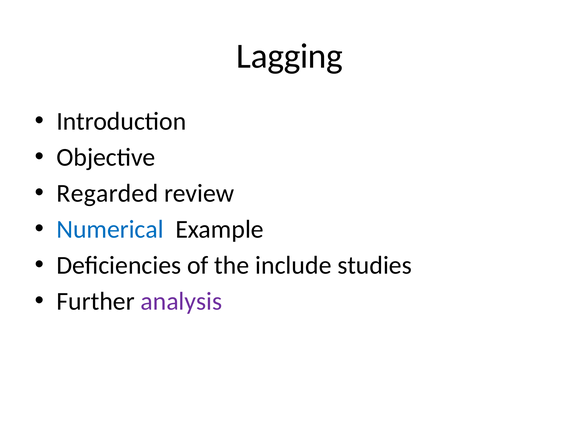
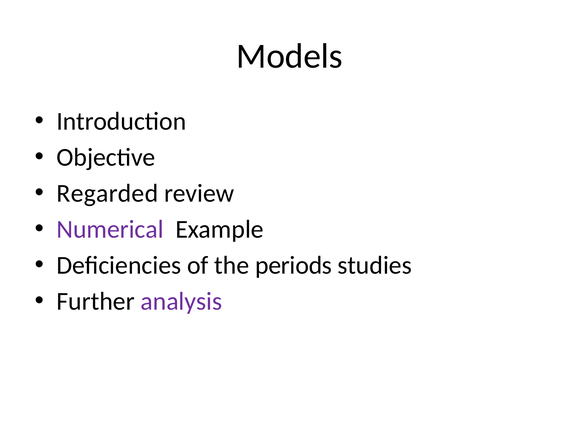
Lagging: Lagging -> Models
Numerical colour: blue -> purple
include: include -> periods
